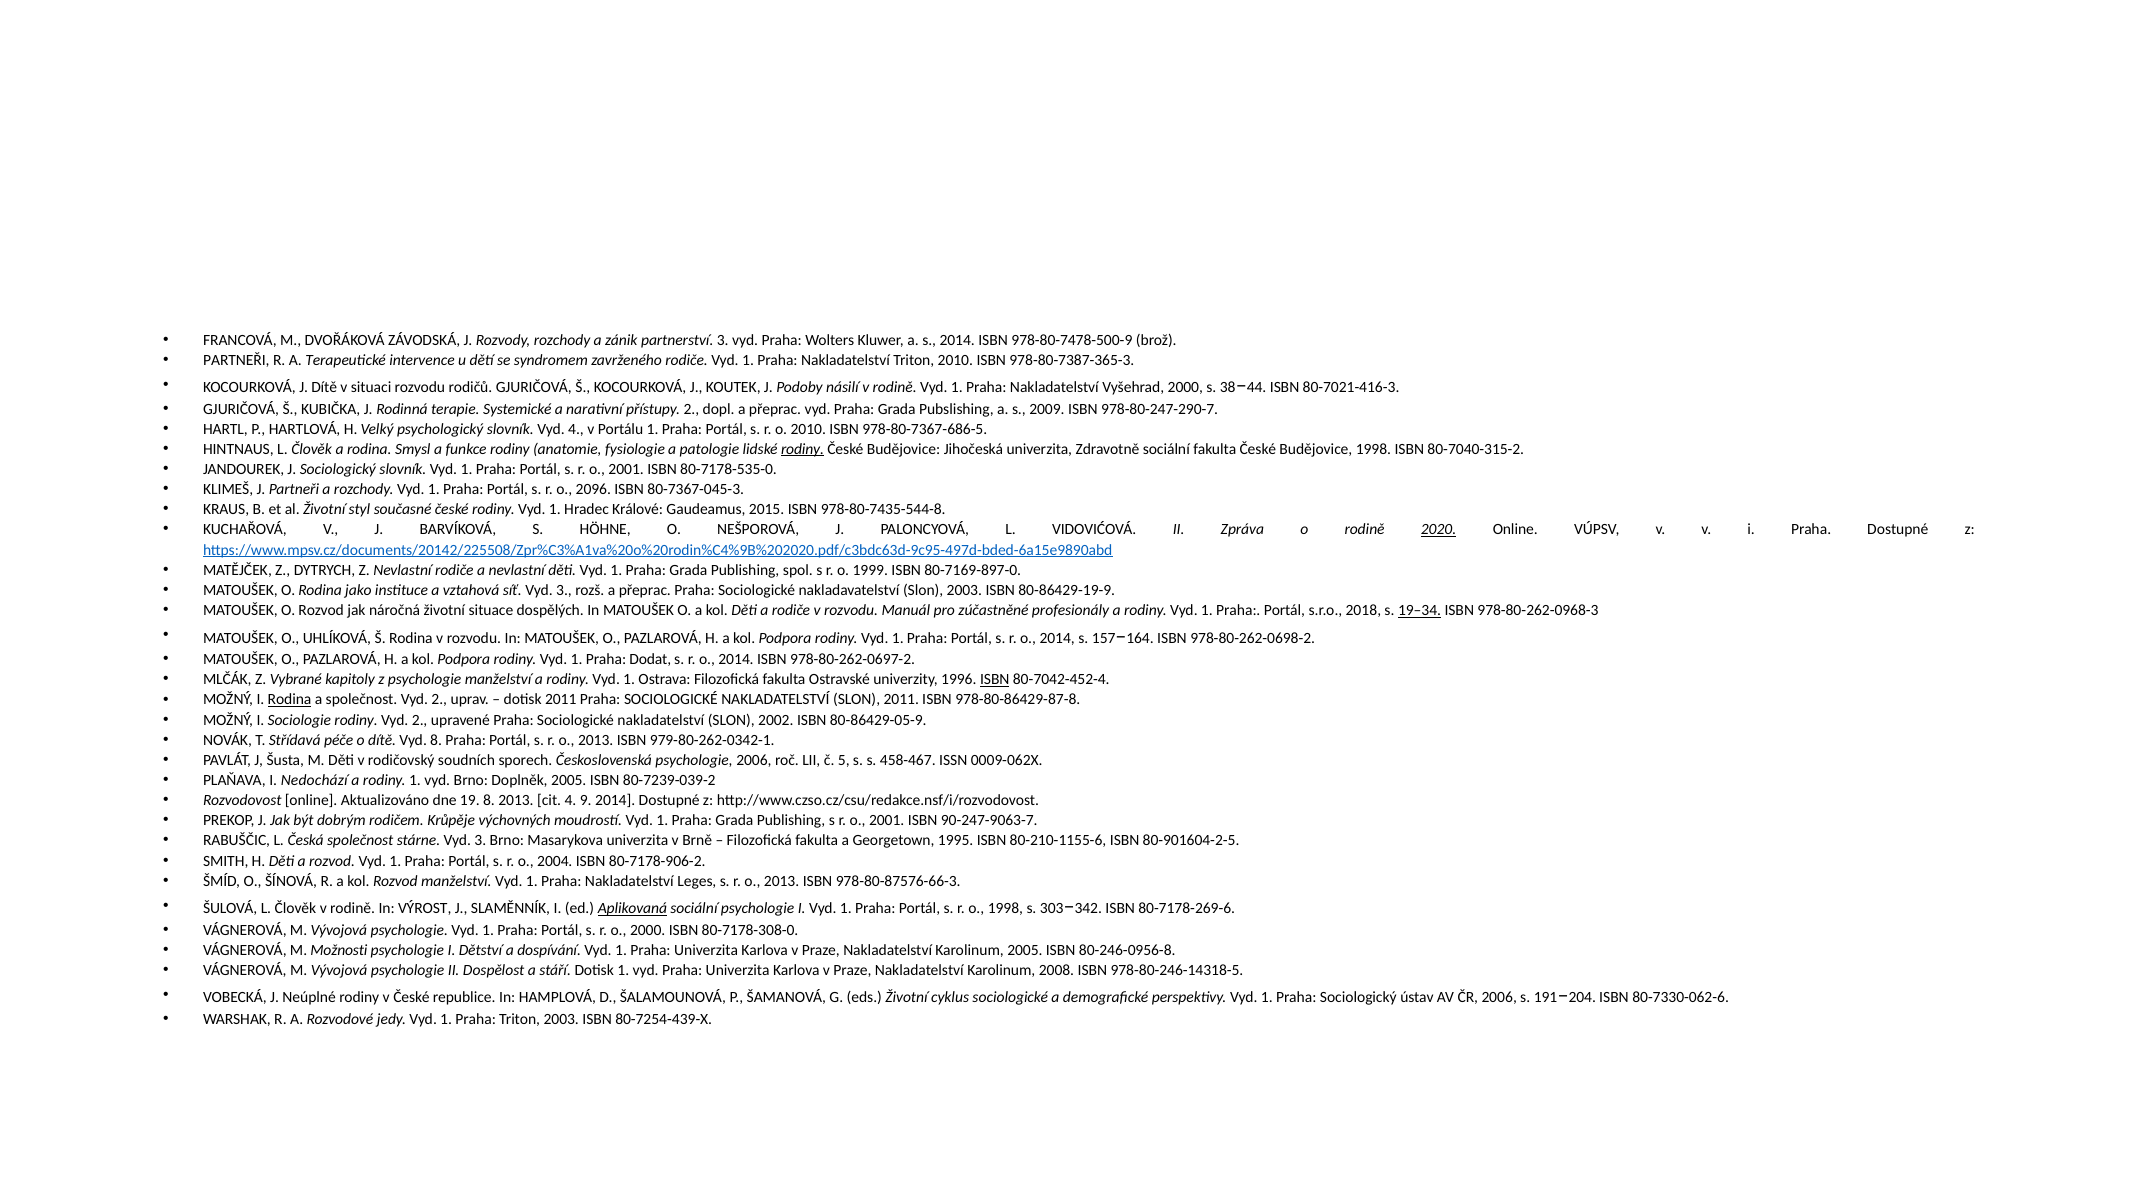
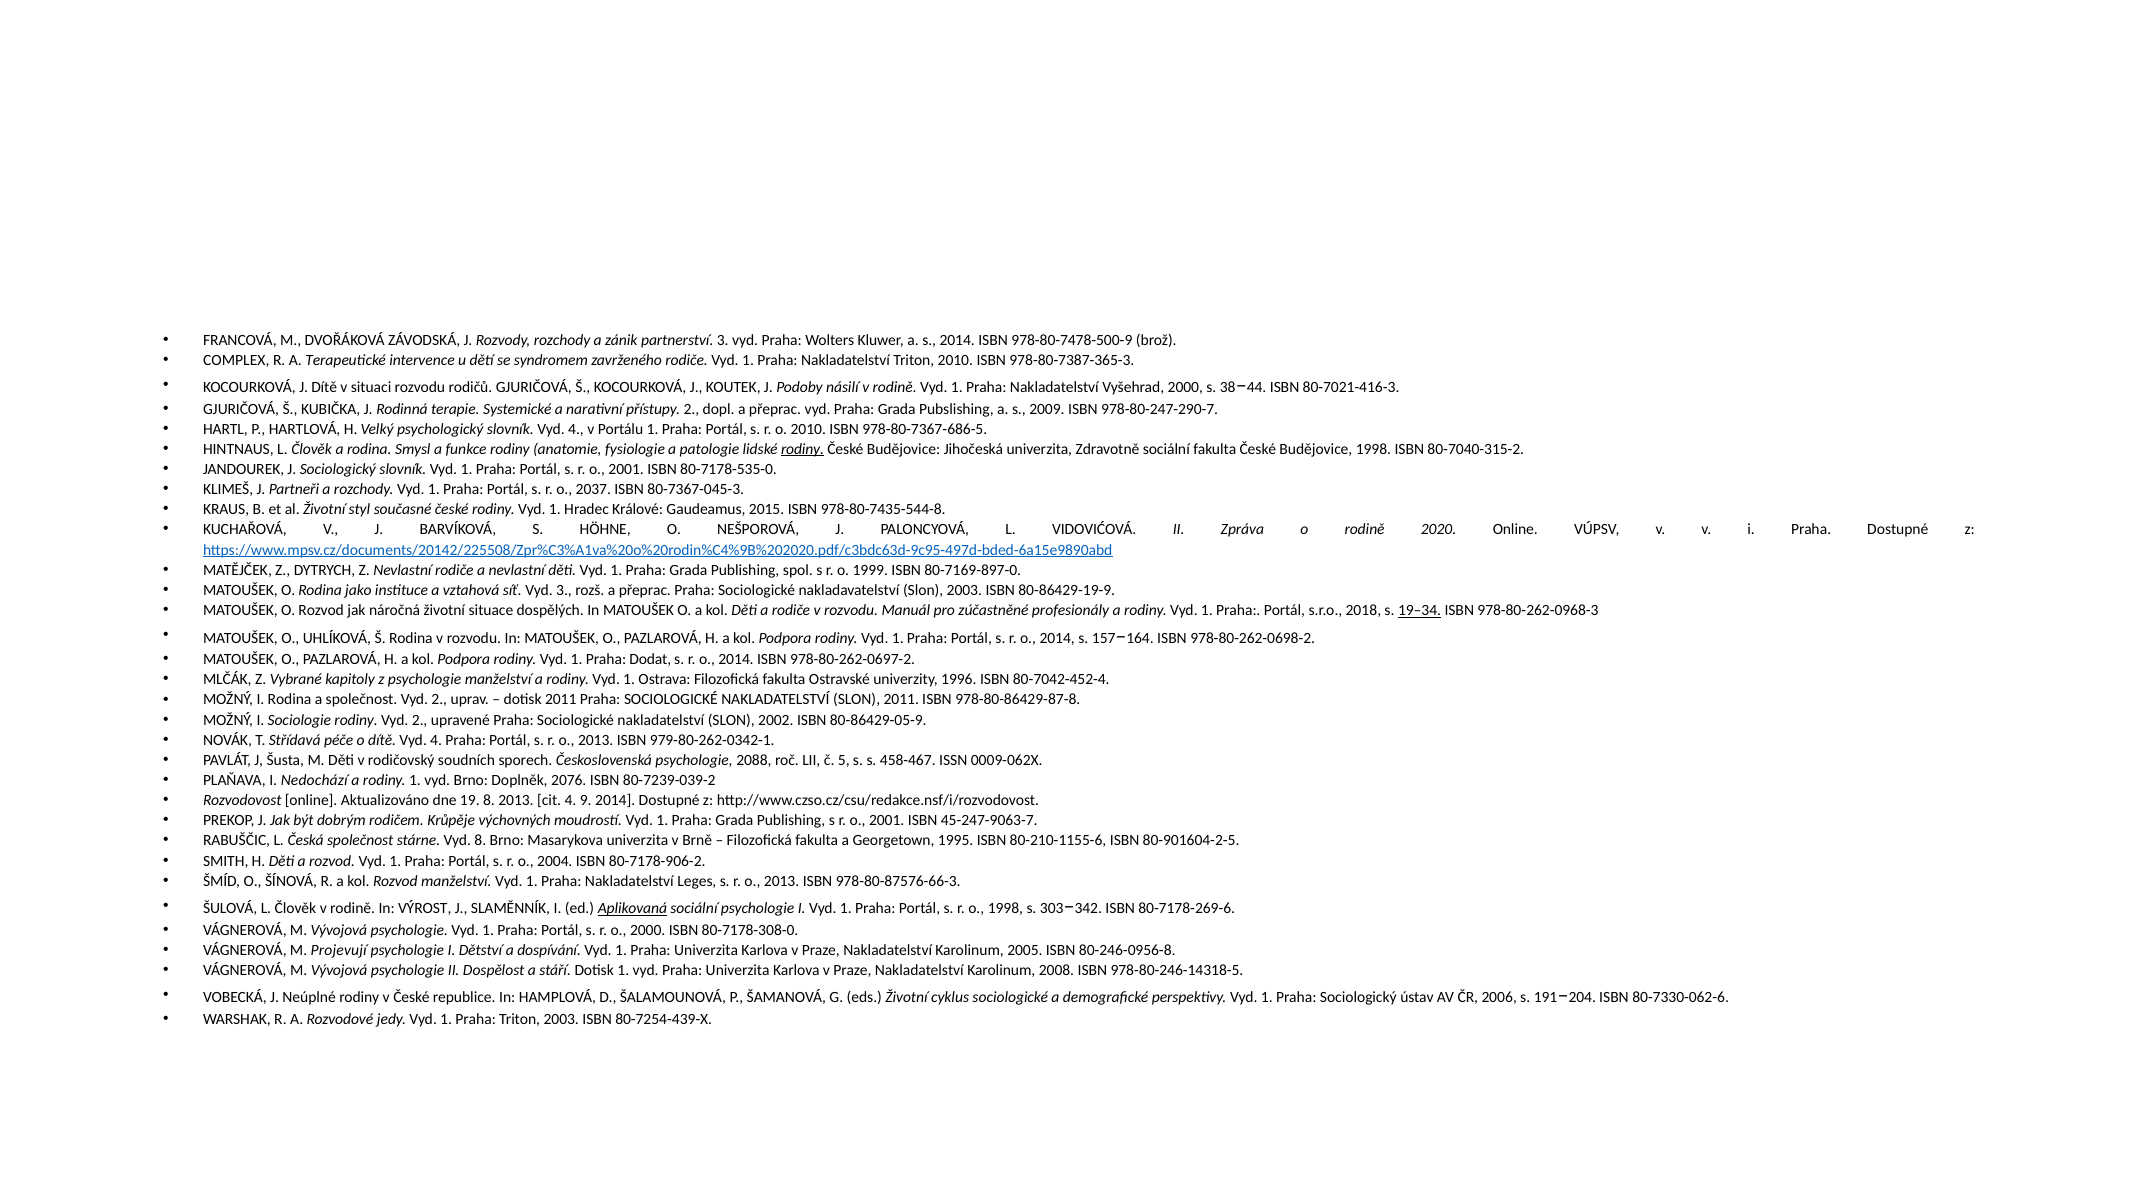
PARTNEŘI at (236, 360): PARTNEŘI -> COMPLEX
2096: 2096 -> 2037
2020 underline: present -> none
ISBN at (995, 680) underline: present -> none
Rodina at (290, 700) underline: present -> none
dítě Vyd 8: 8 -> 4
psychologie 2006: 2006 -> 2088
Doplněk 2005: 2005 -> 2076
90-247-9063-7: 90-247-9063-7 -> 45-247-9063-7
stárne Vyd 3: 3 -> 8
Možnosti: Možnosti -> Projevují
